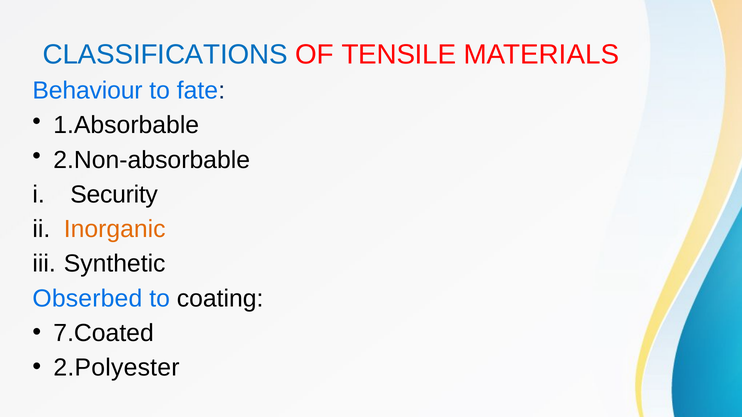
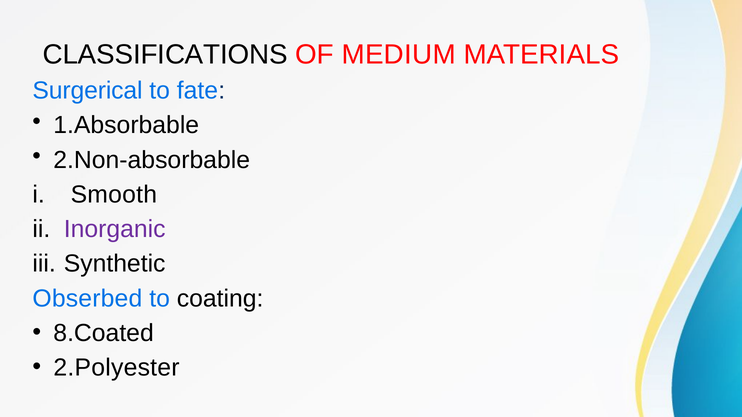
CLASSIFICATIONS colour: blue -> black
TENSILE: TENSILE -> MEDIUM
Behaviour: Behaviour -> Surgerical
Security: Security -> Smooth
Inorganic colour: orange -> purple
7.Coated: 7.Coated -> 8.Coated
